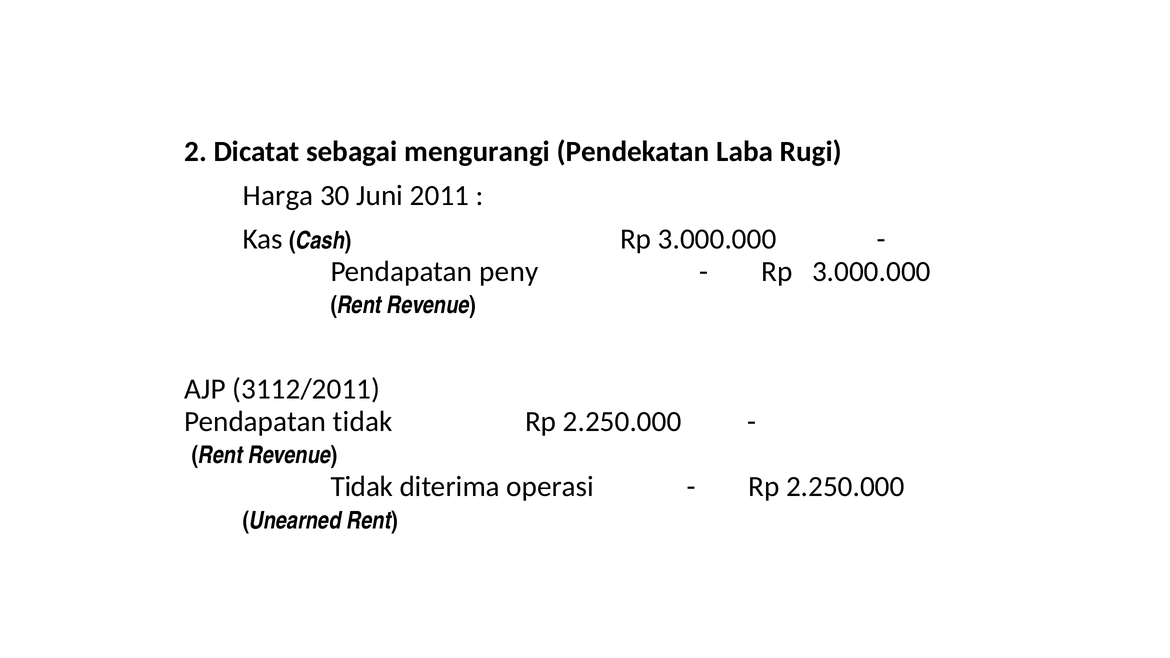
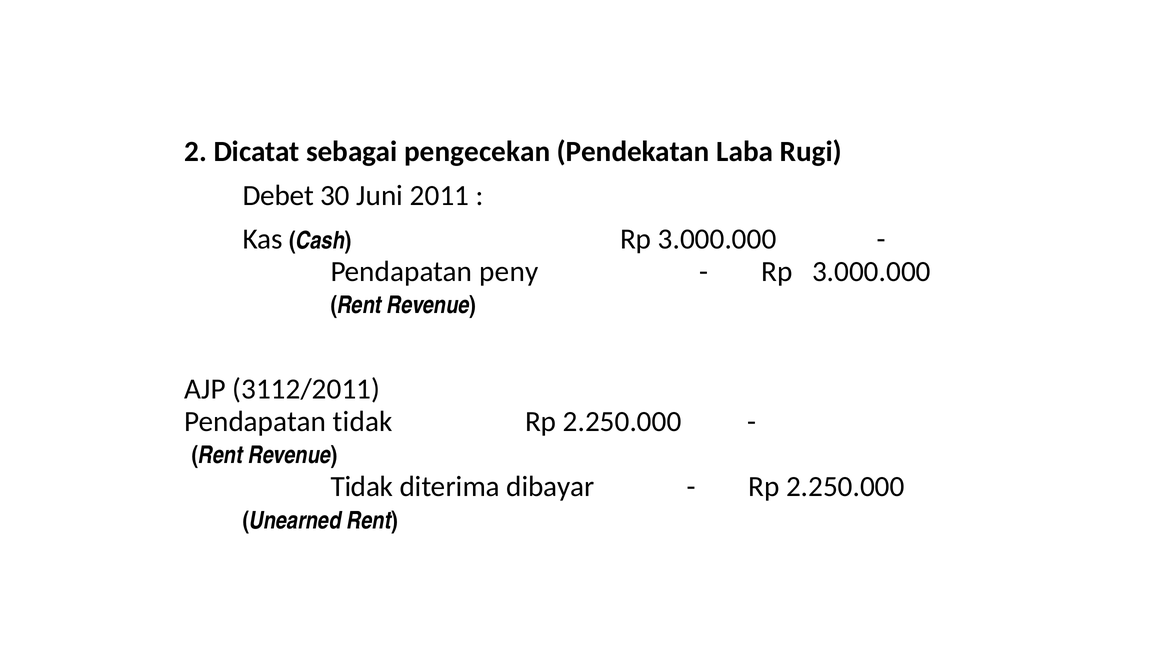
mengurangi: mengurangi -> pengecekan
Harga: Harga -> Debet
operasi: operasi -> dibayar
